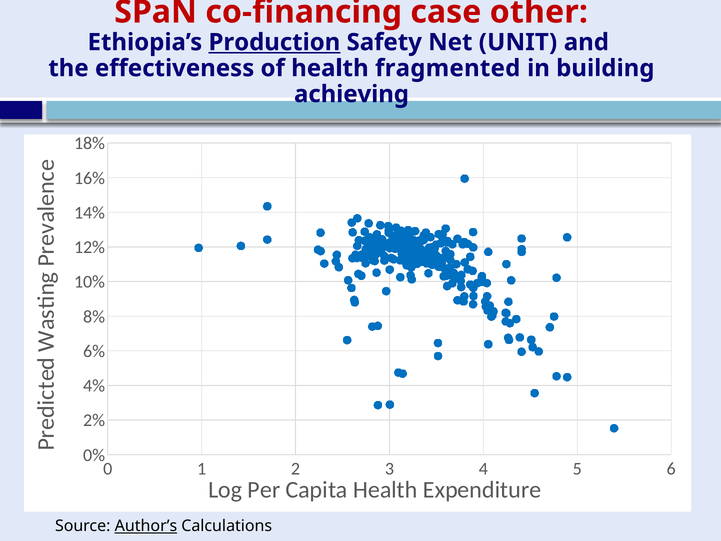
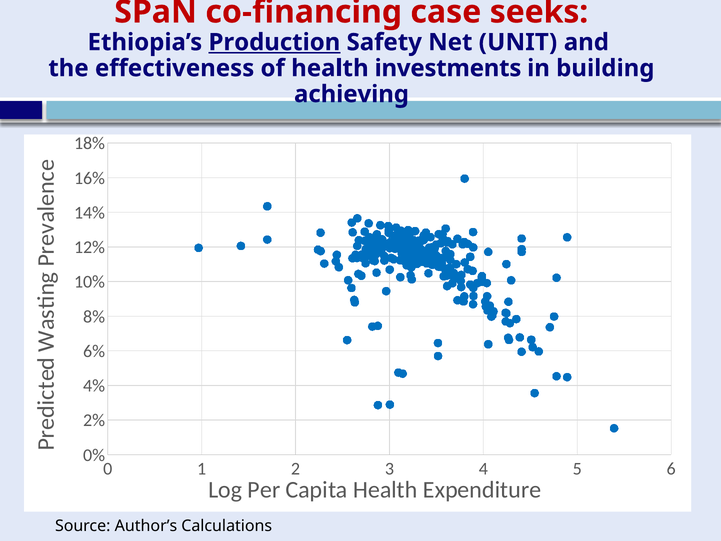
other: other -> seeks
fragmented: fragmented -> investments
Author’s underline: present -> none
